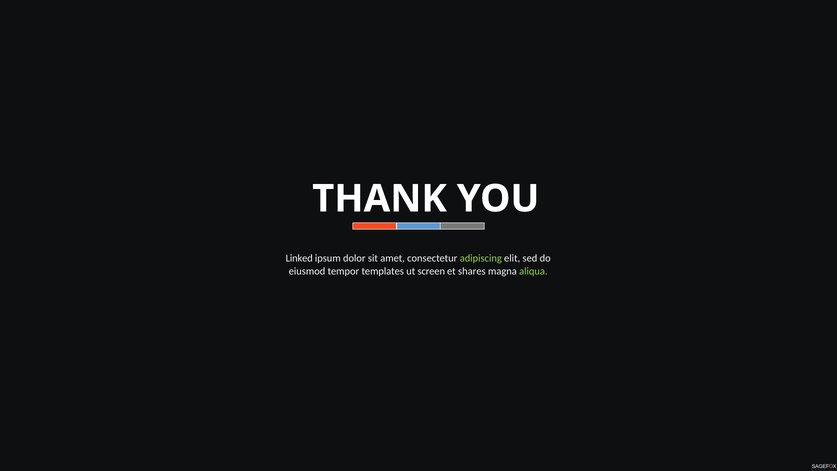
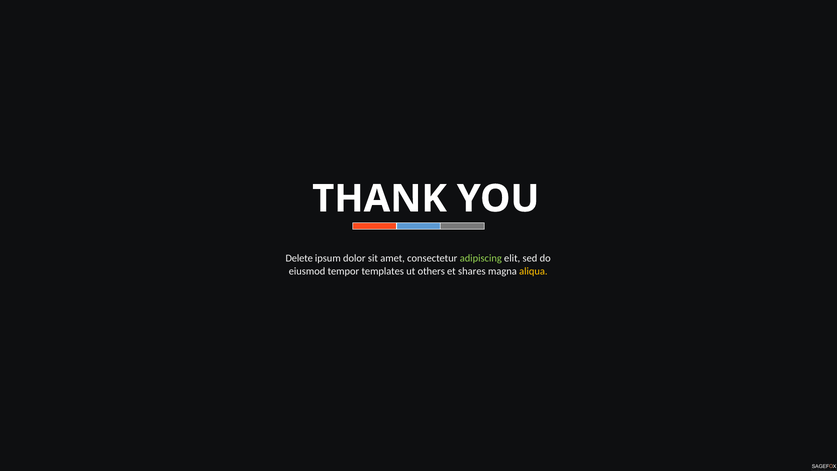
Linked: Linked -> Delete
screen: screen -> others
aliqua colour: light green -> yellow
